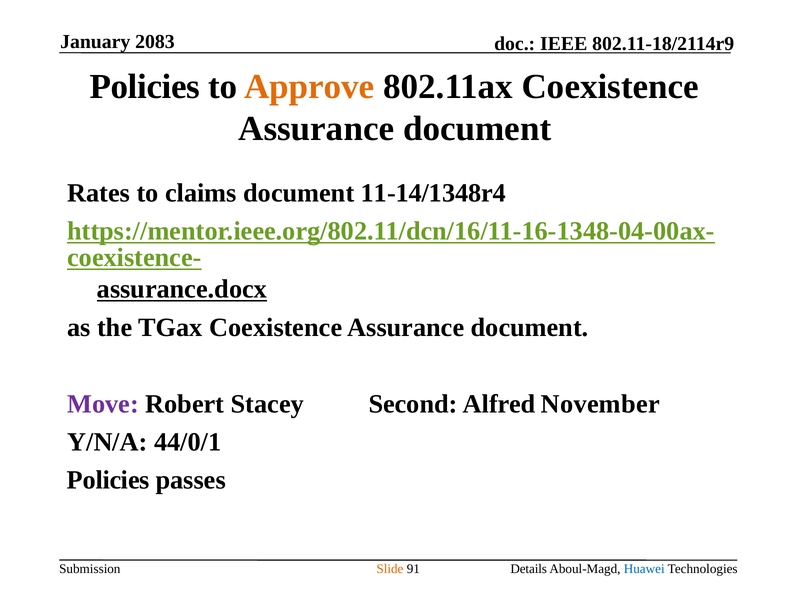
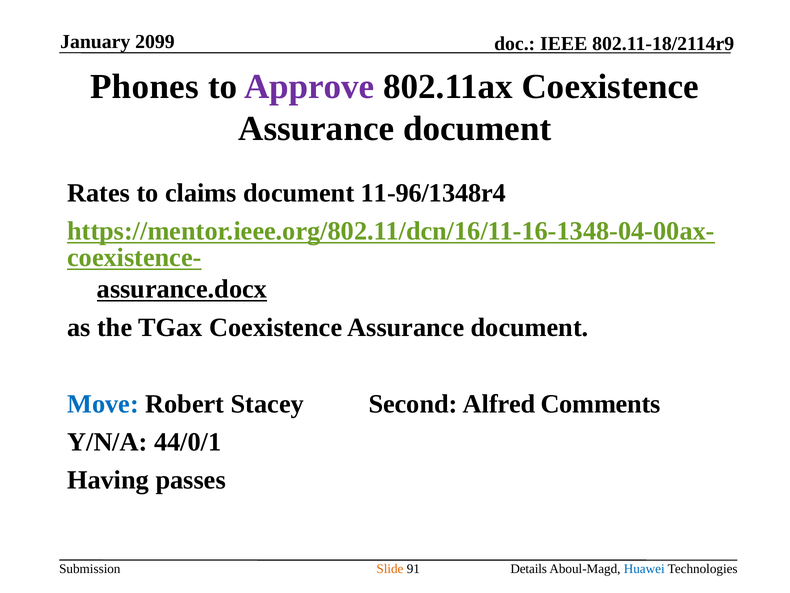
2083: 2083 -> 2099
Policies at (145, 87): Policies -> Phones
Approve colour: orange -> purple
11-14/1348r4: 11-14/1348r4 -> 11-96/1348r4
Move colour: purple -> blue
November: November -> Comments
Policies at (108, 480): Policies -> Having
